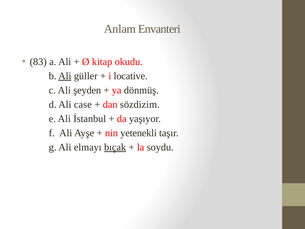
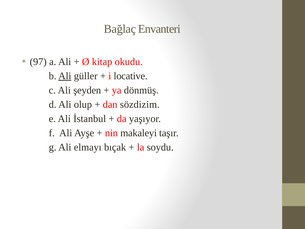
Anlam: Anlam -> Bağlaç
83: 83 -> 97
case: case -> olup
yetenekli: yetenekli -> makaleyi
bıçak underline: present -> none
